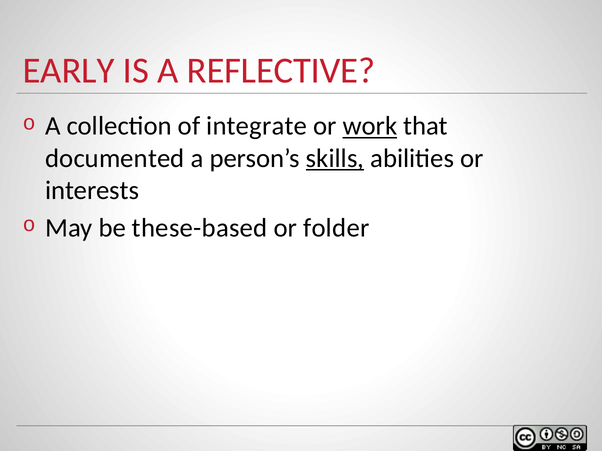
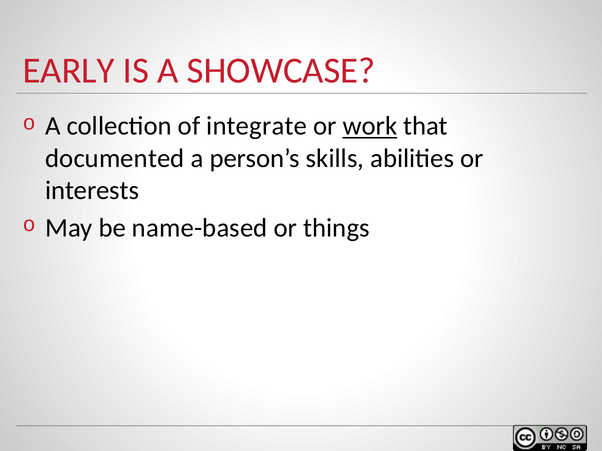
REFLECTIVE: REFLECTIVE -> SHOWCASE
skills underline: present -> none
these-based: these-based -> name-based
folder: folder -> things
